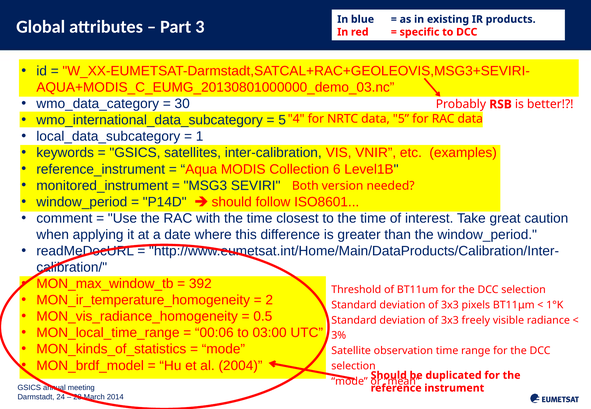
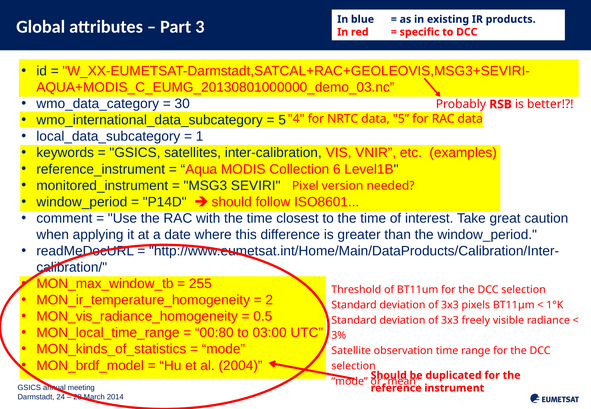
Both: Both -> Pixel
392: 392 -> 255
00:06: 00:06 -> 00:80
